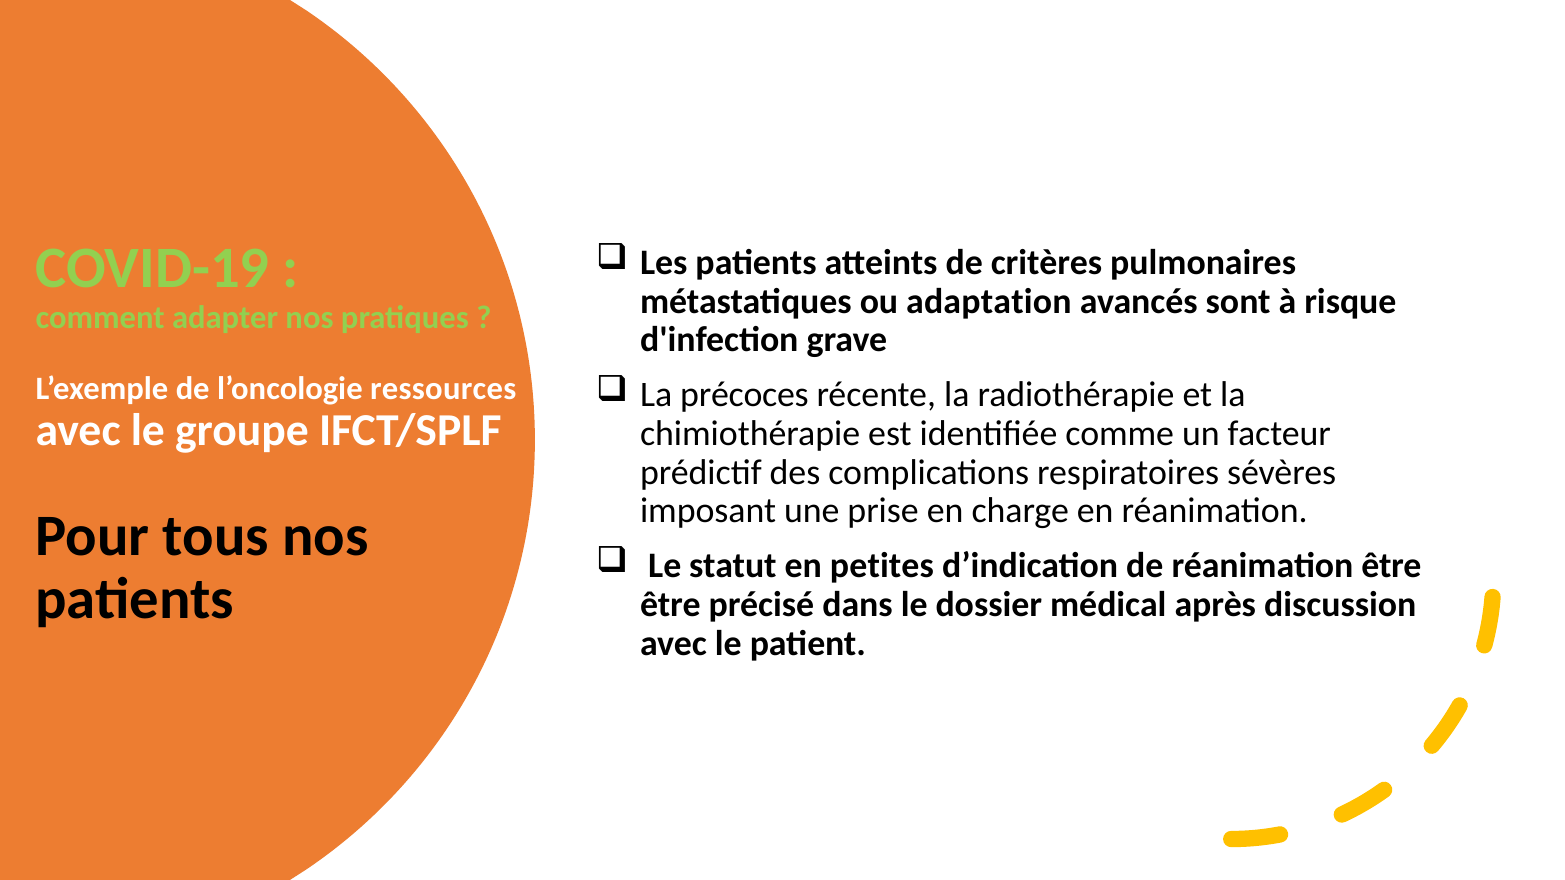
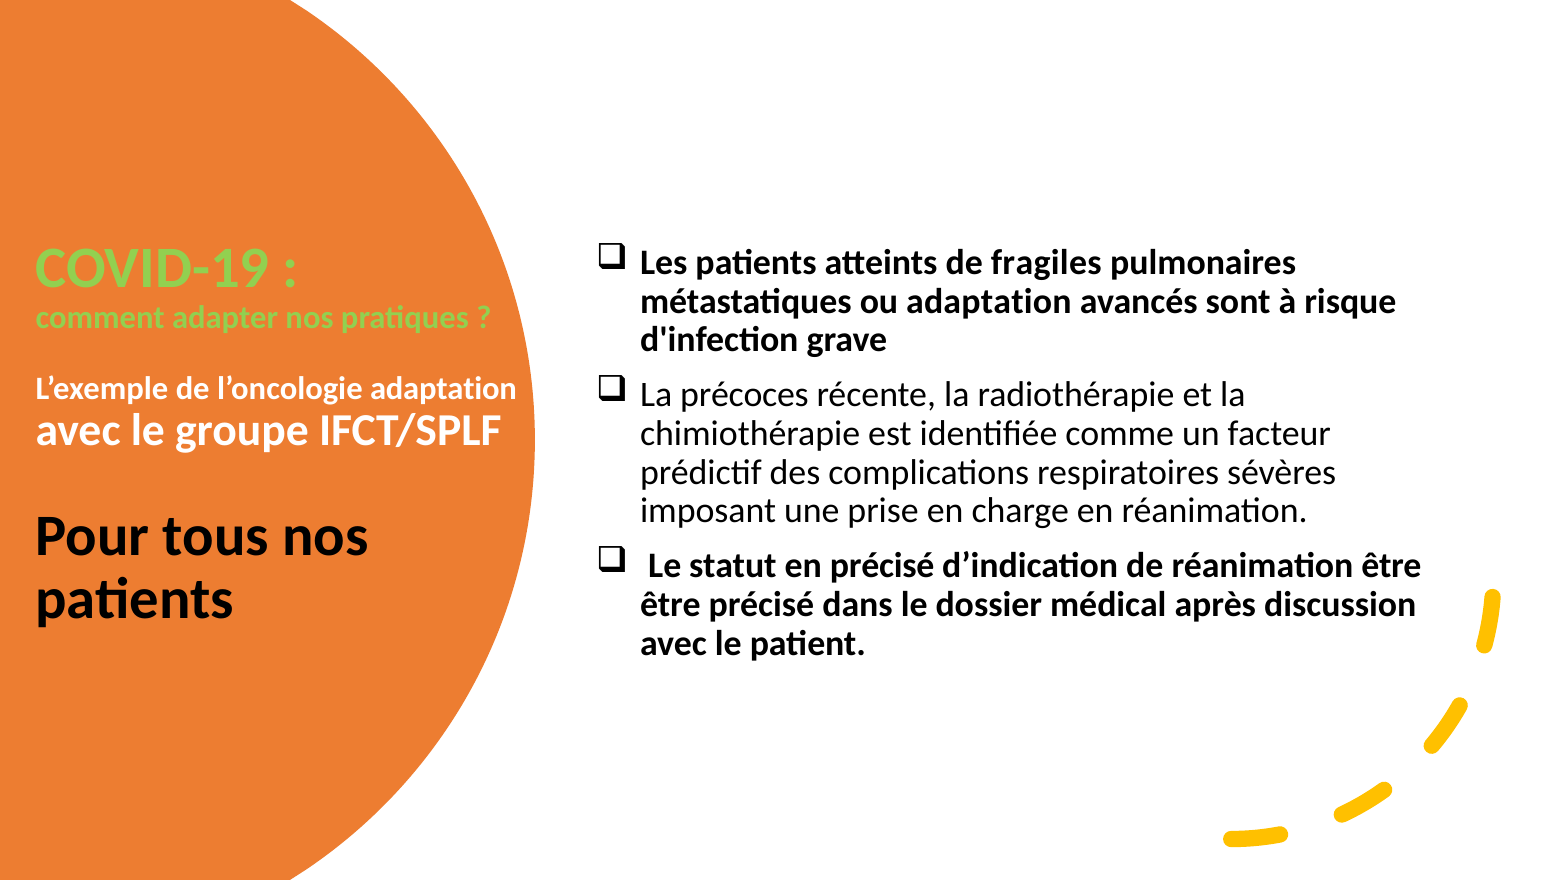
critères: critères -> fragiles
l’oncologie ressources: ressources -> adaptation
en petites: petites -> précisé
